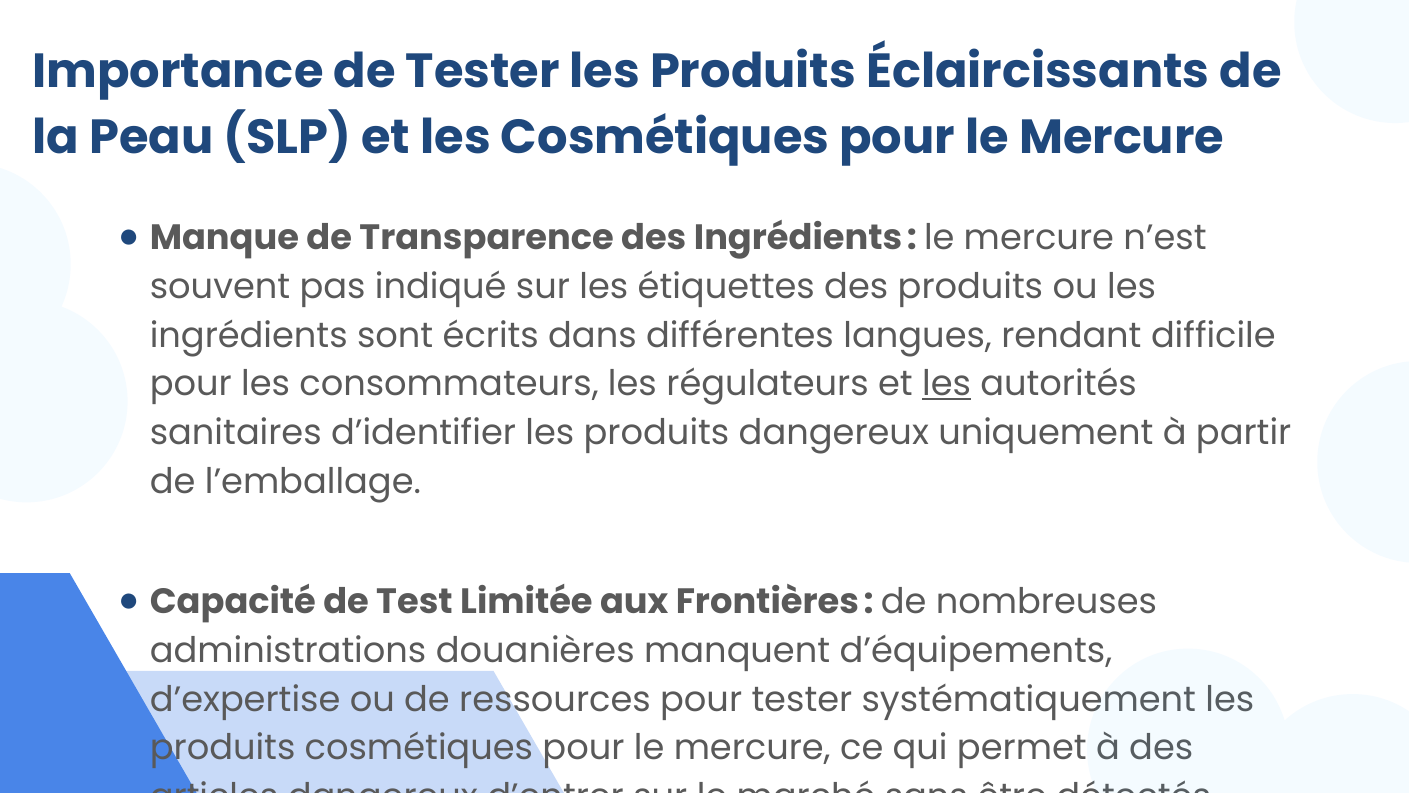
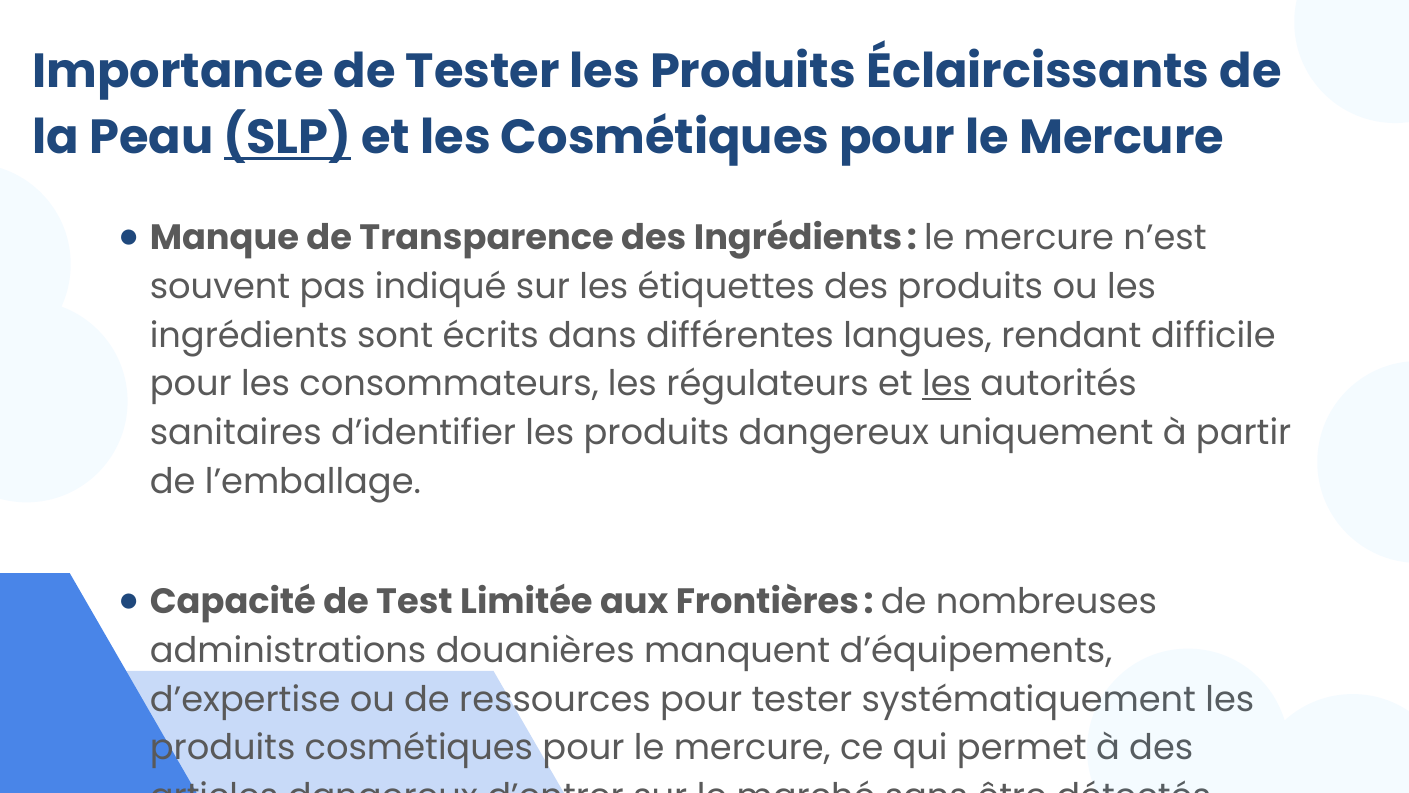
SLP underline: none -> present
